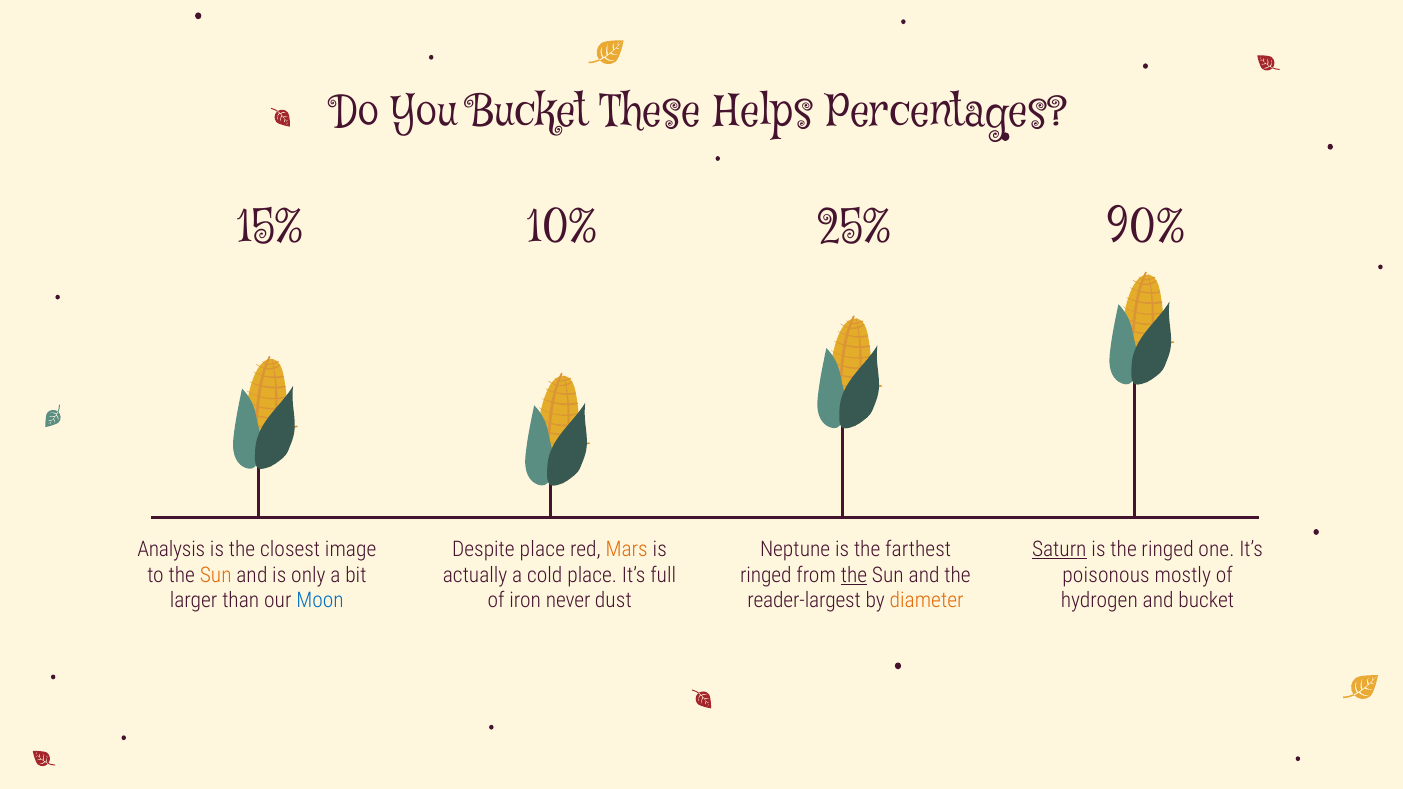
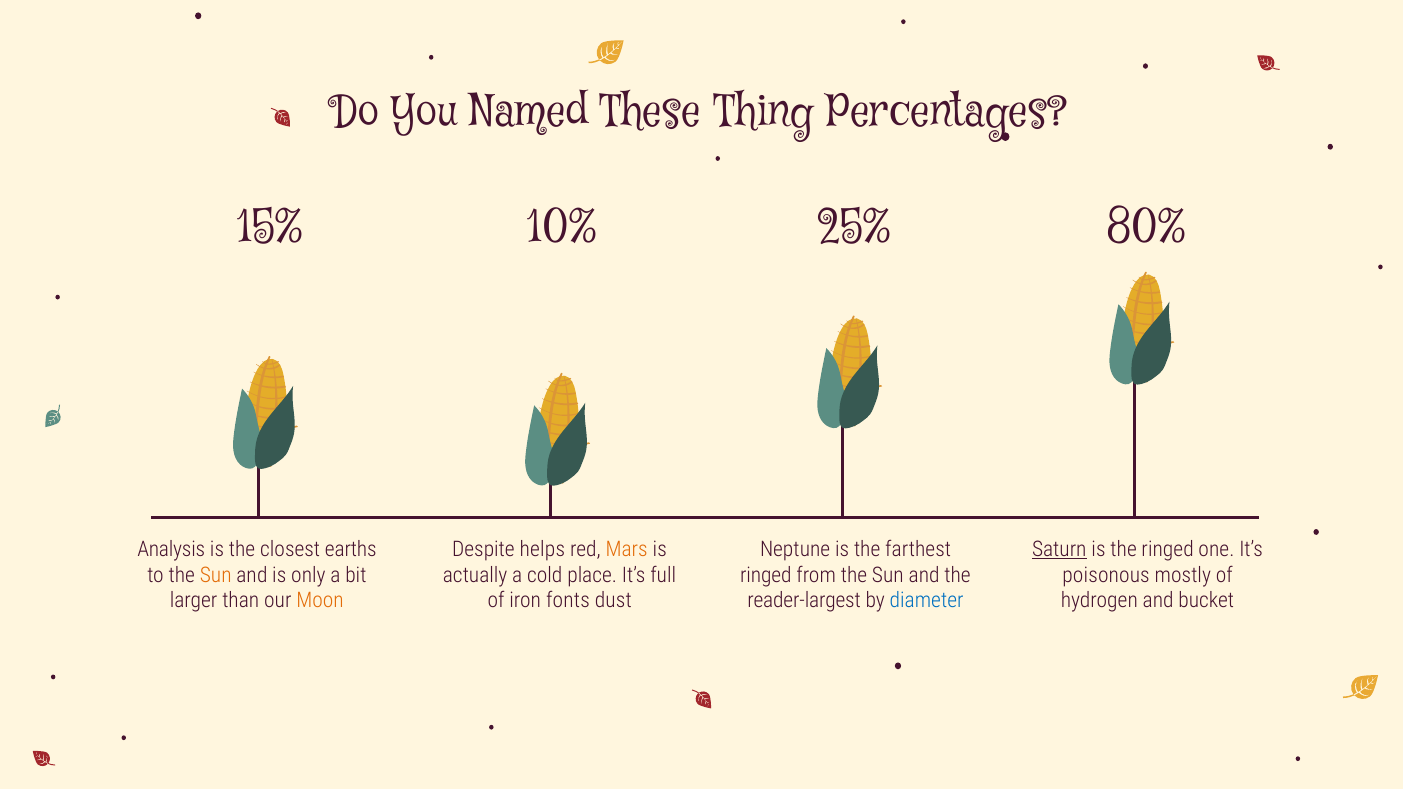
You Bucket: Bucket -> Named
Helps: Helps -> Thing
90%: 90% -> 80%
image: image -> earths
Despite place: place -> helps
the at (854, 575) underline: present -> none
Moon colour: blue -> orange
never: never -> fonts
diameter colour: orange -> blue
